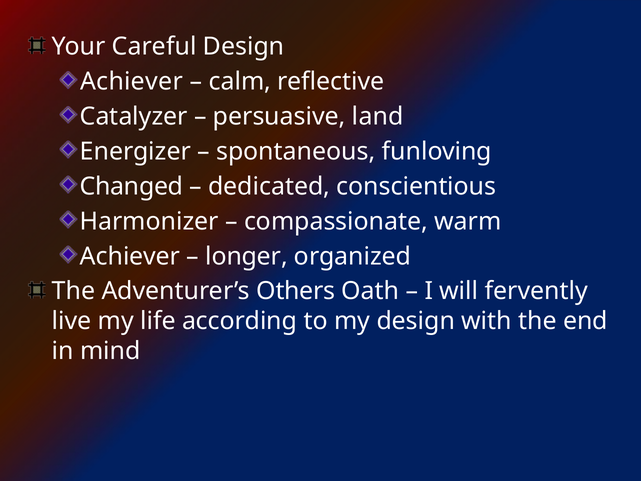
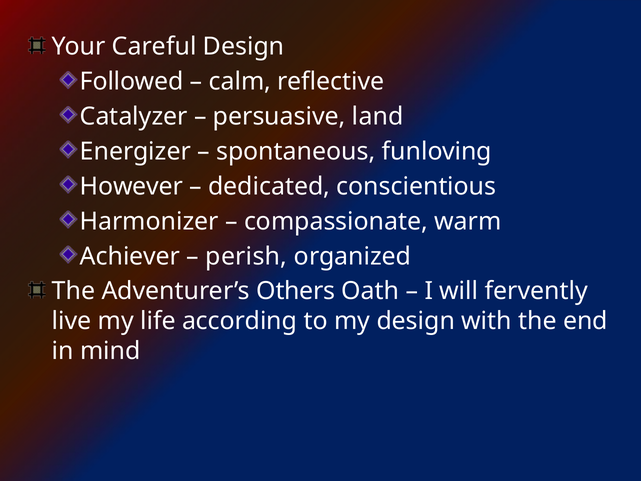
Achiever at (132, 82): Achiever -> Followed
Changed: Changed -> However
longer: longer -> perish
